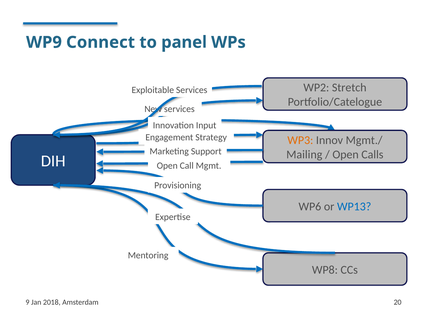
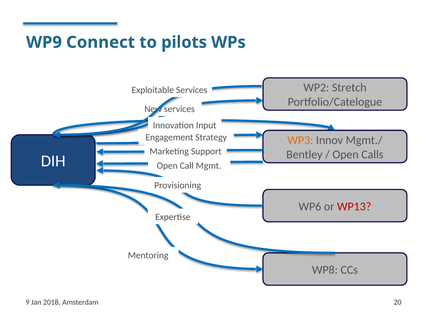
panel: panel -> pilots
Mailing: Mailing -> Bentley
WP13 colour: blue -> red
